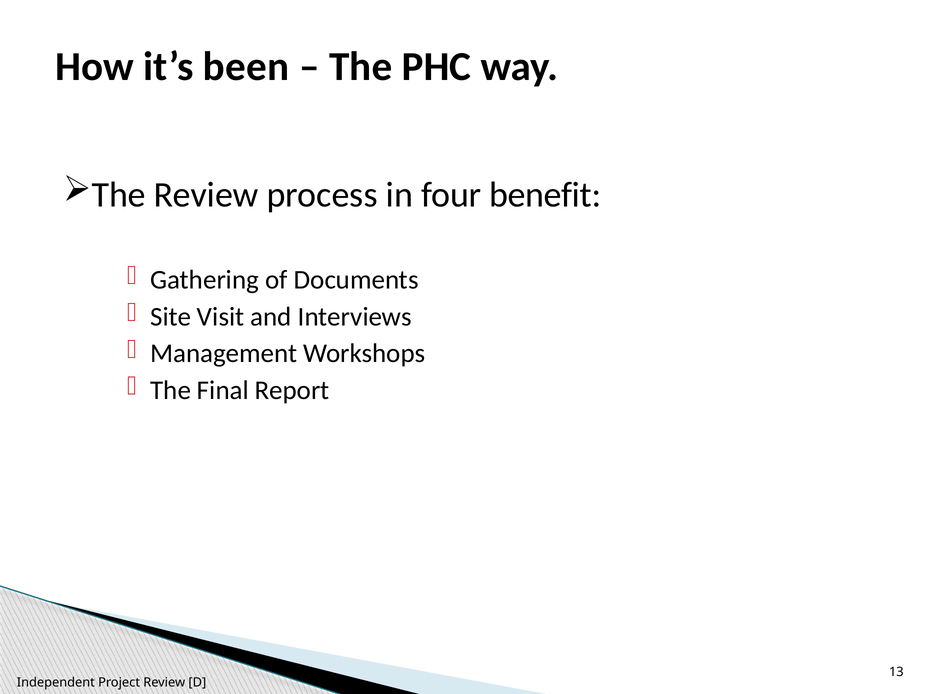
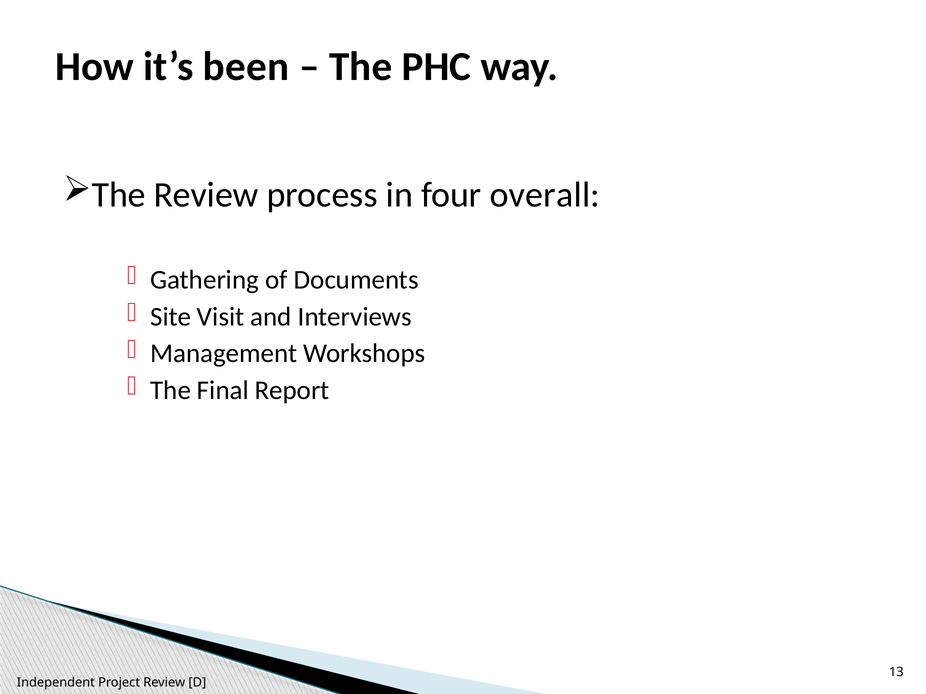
benefit: benefit -> overall
